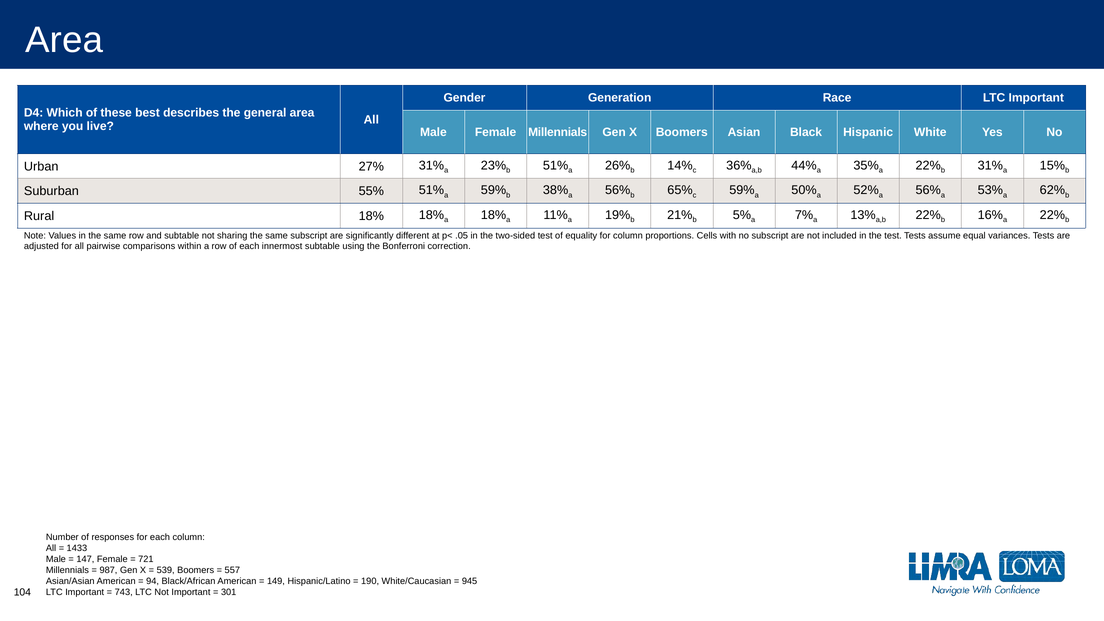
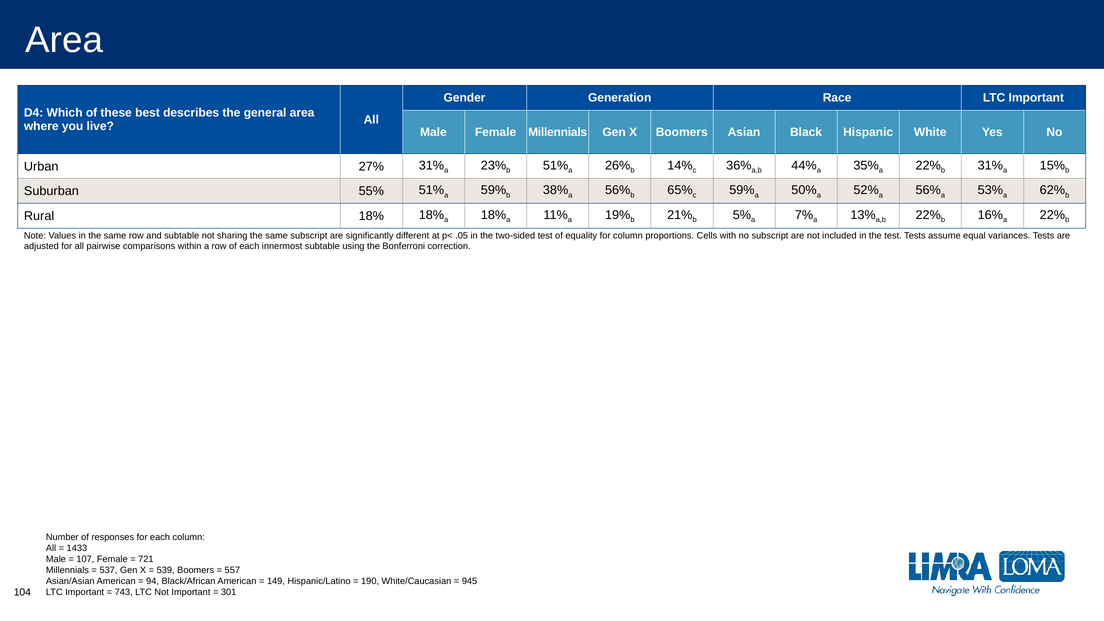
147: 147 -> 107
987: 987 -> 537
